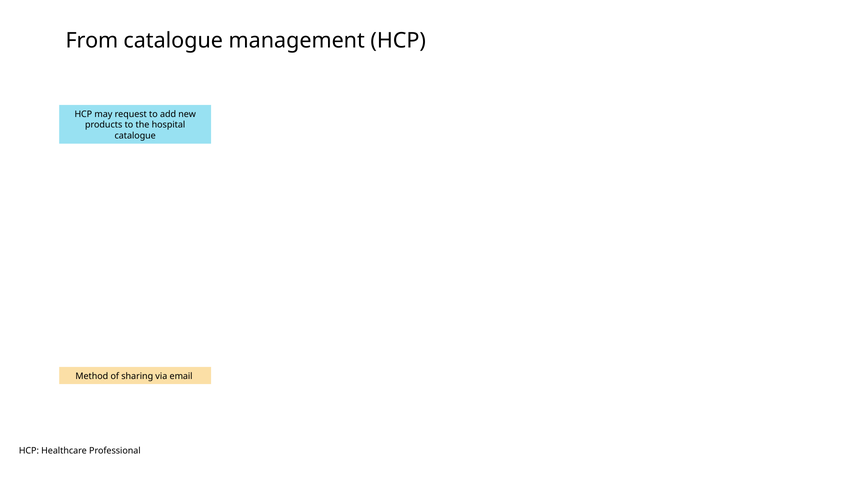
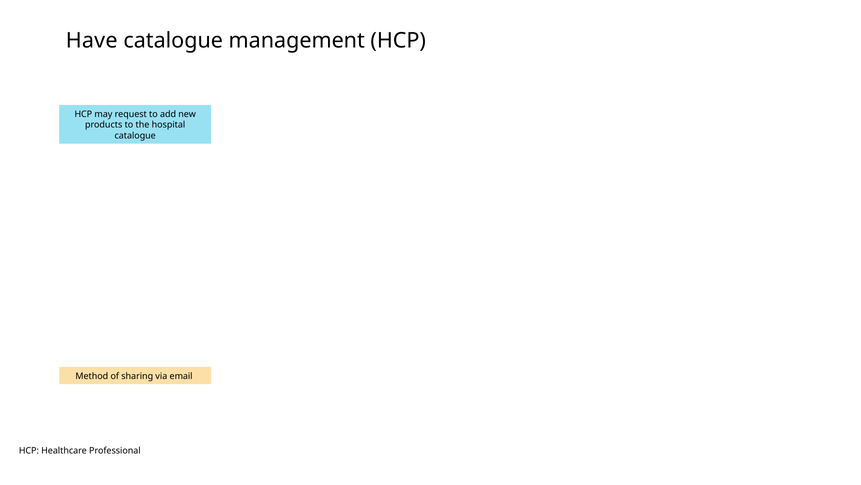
From: From -> Have
